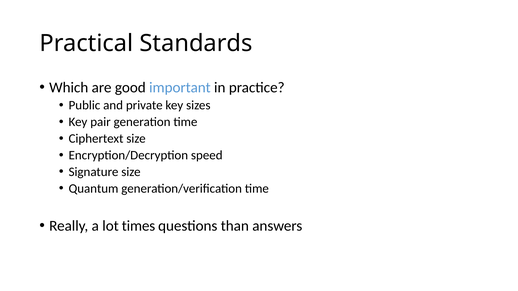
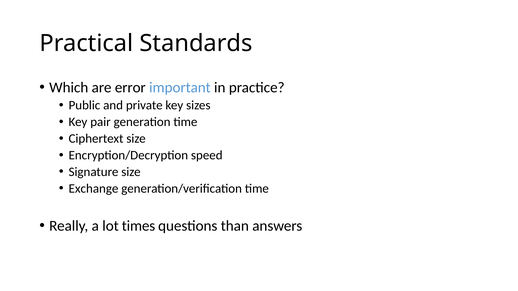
good: good -> error
Quantum: Quantum -> Exchange
